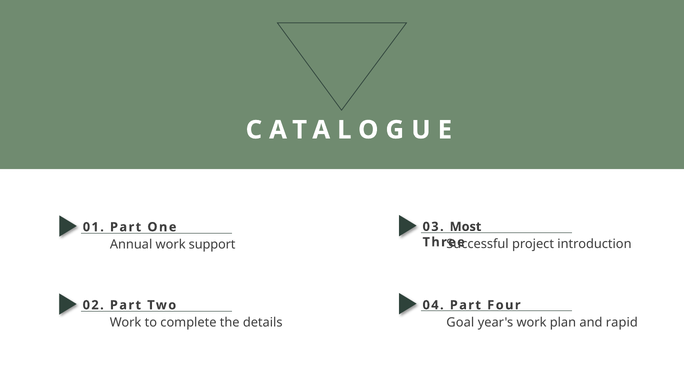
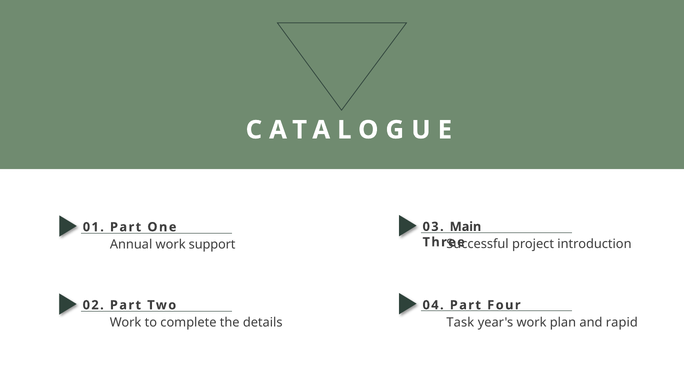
Most: Most -> Main
Goal: Goal -> Task
